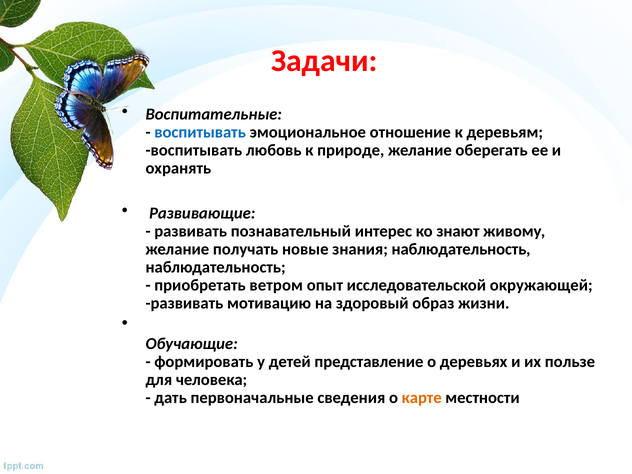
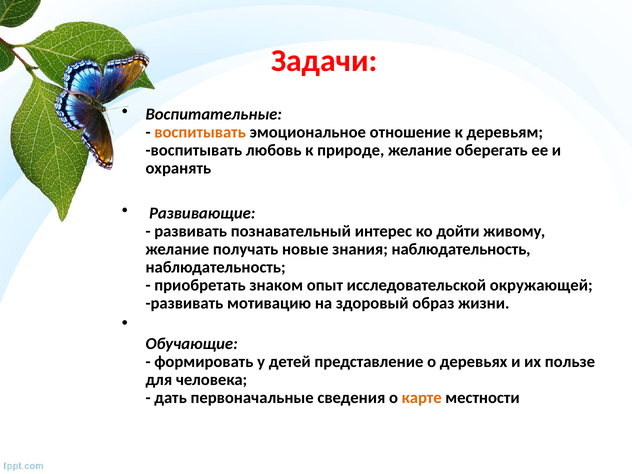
воспитывать at (200, 132) colour: blue -> orange
знают: знают -> дойти
ветром: ветром -> знаком
